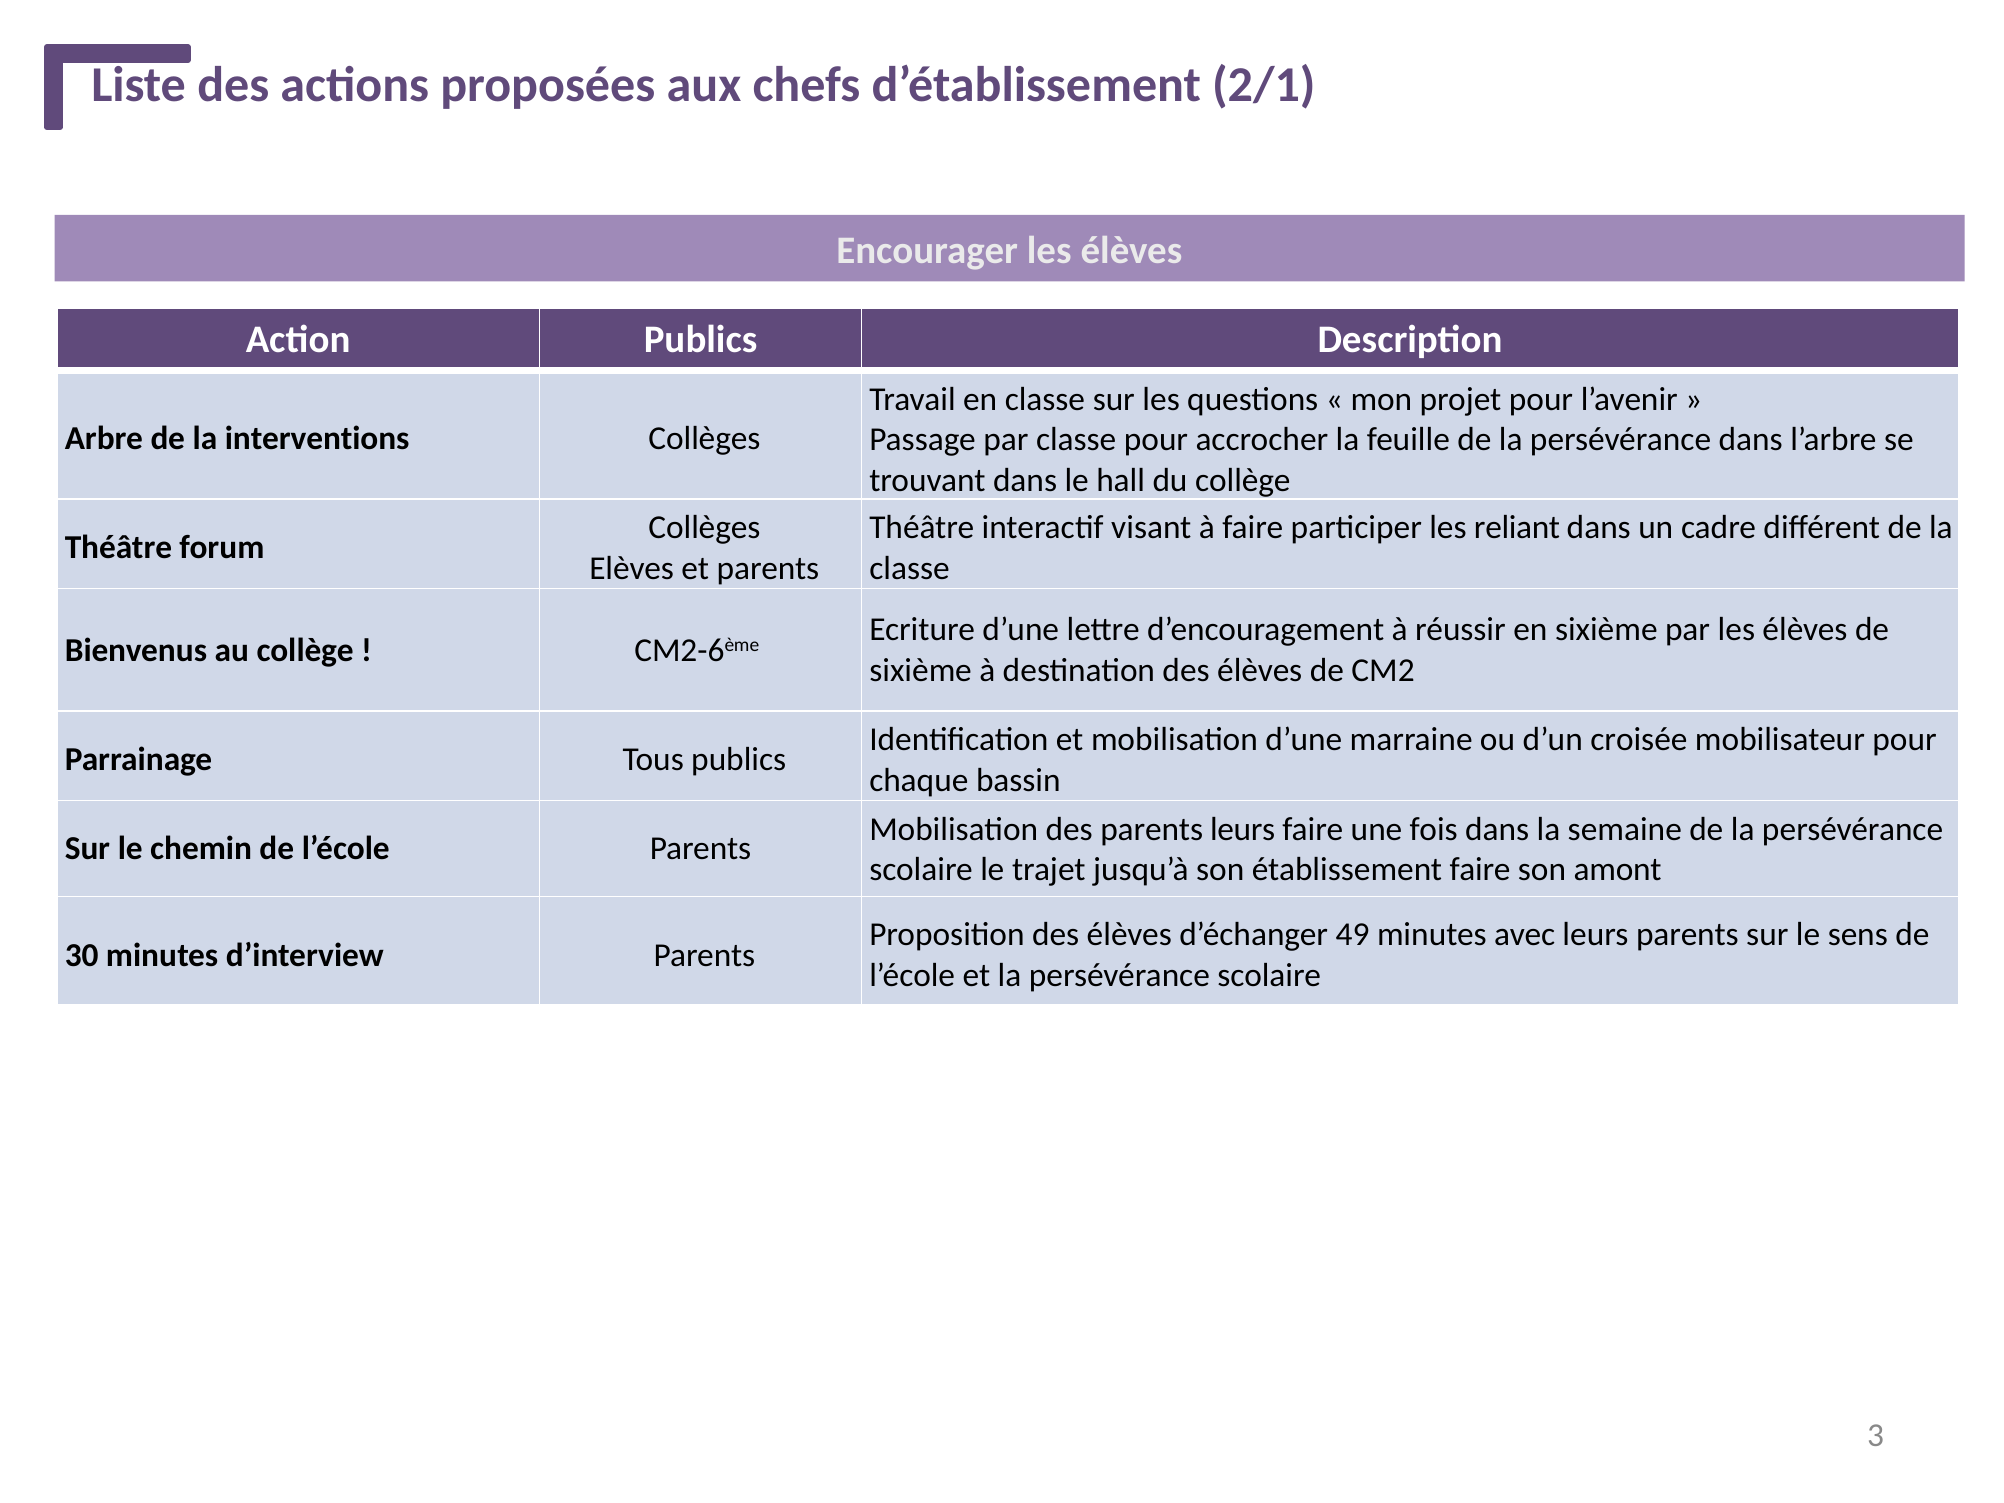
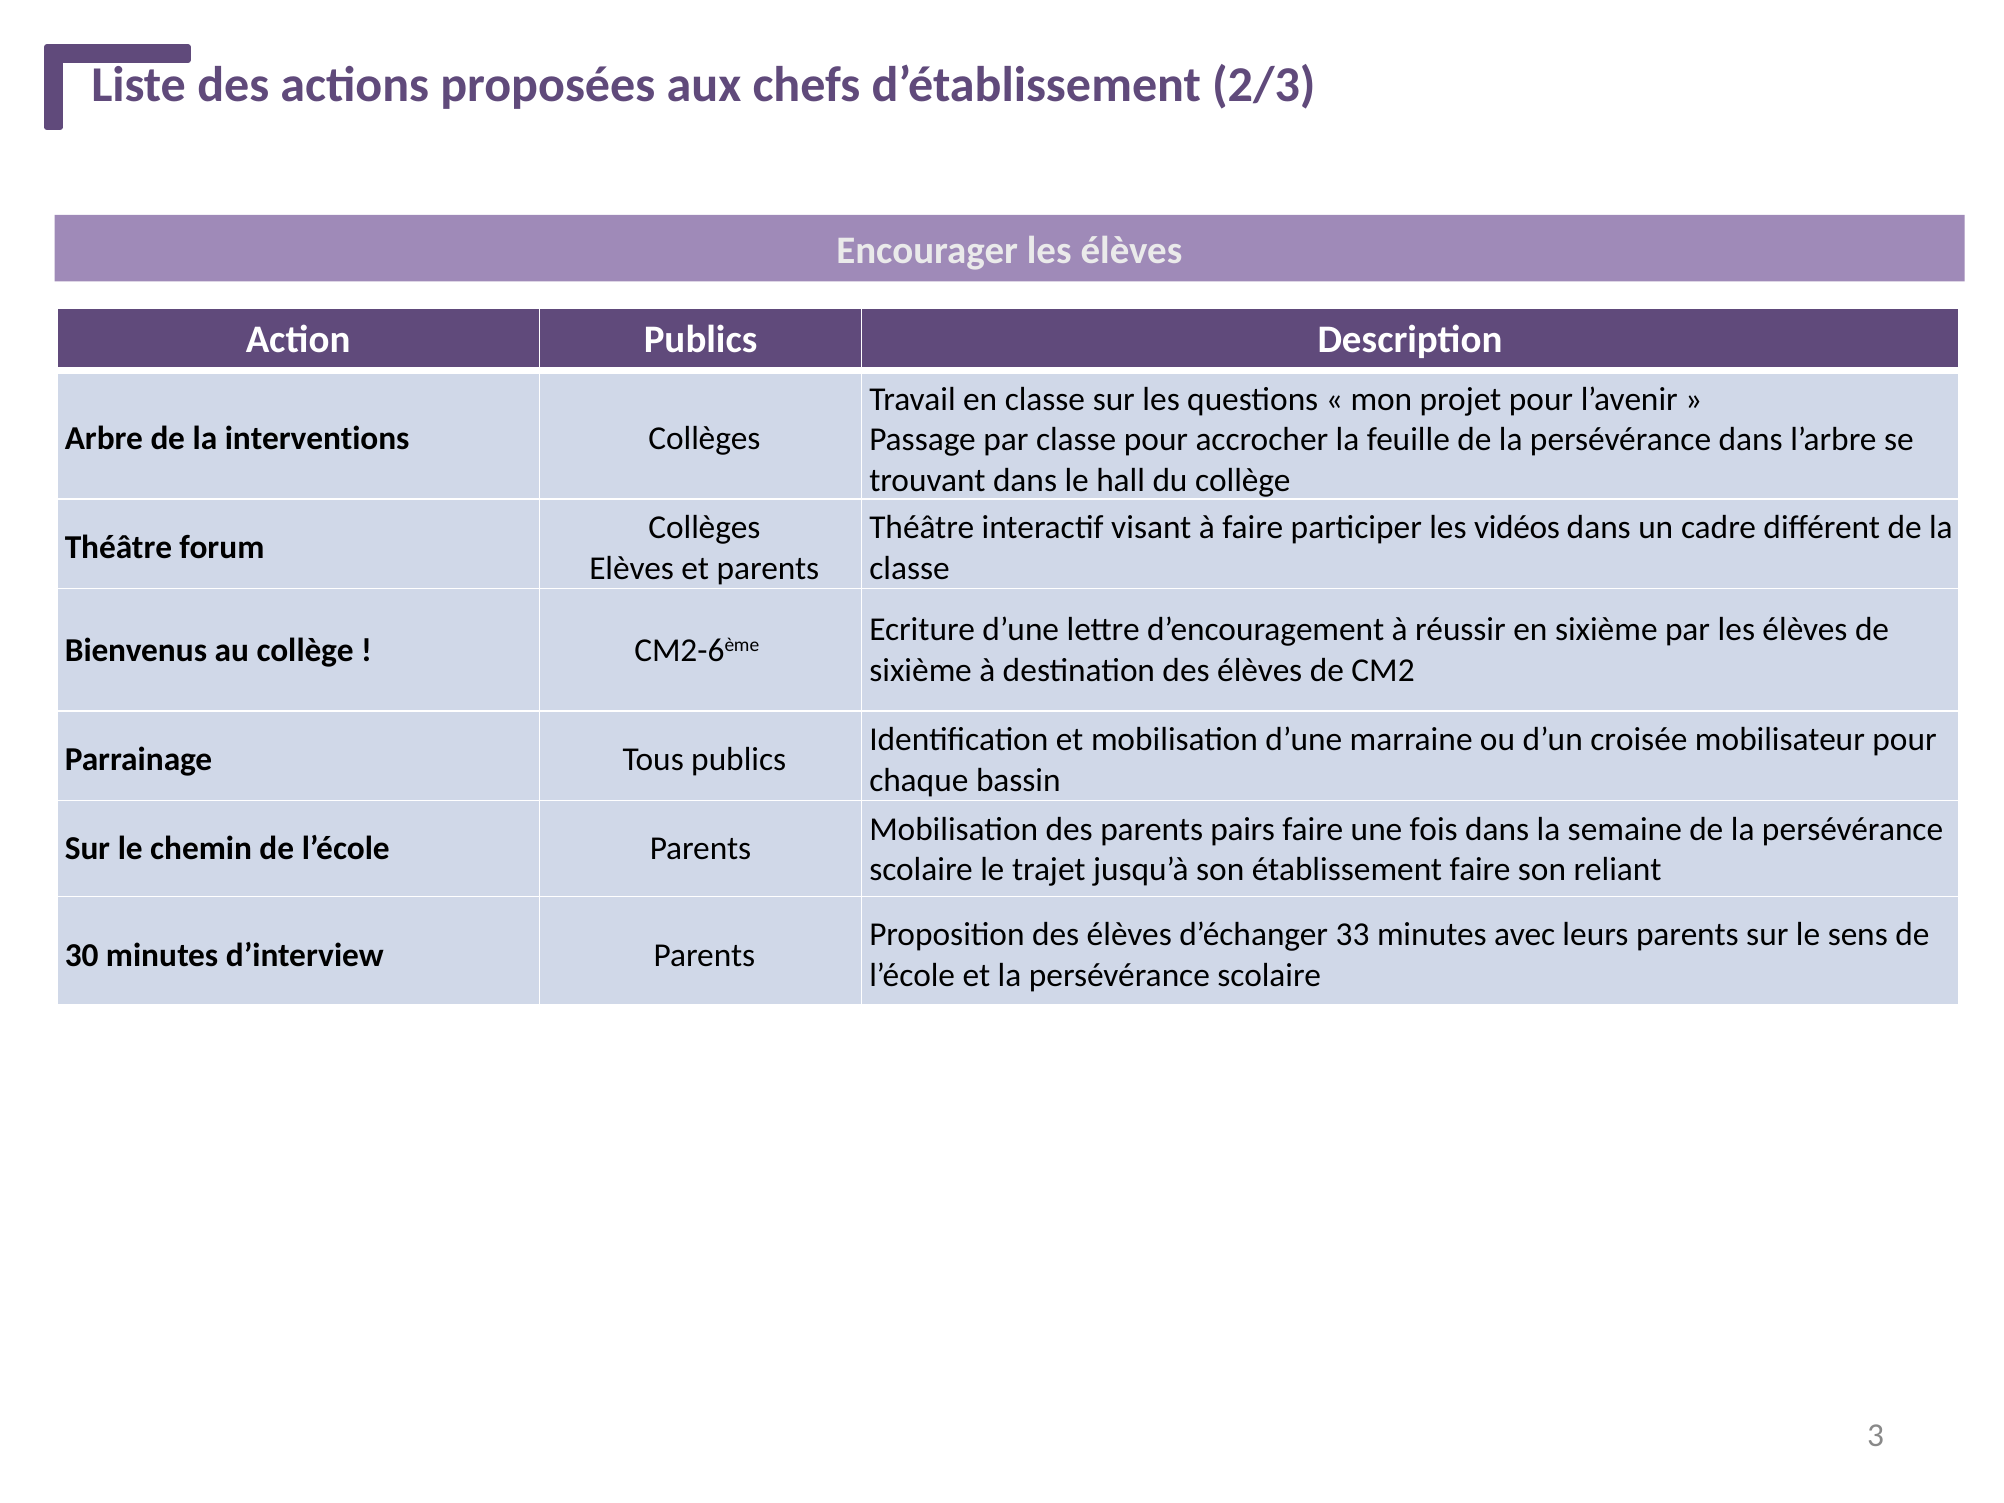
2/1: 2/1 -> 2/3
reliant: reliant -> vidéos
parents leurs: leurs -> pairs
amont: amont -> reliant
49: 49 -> 33
